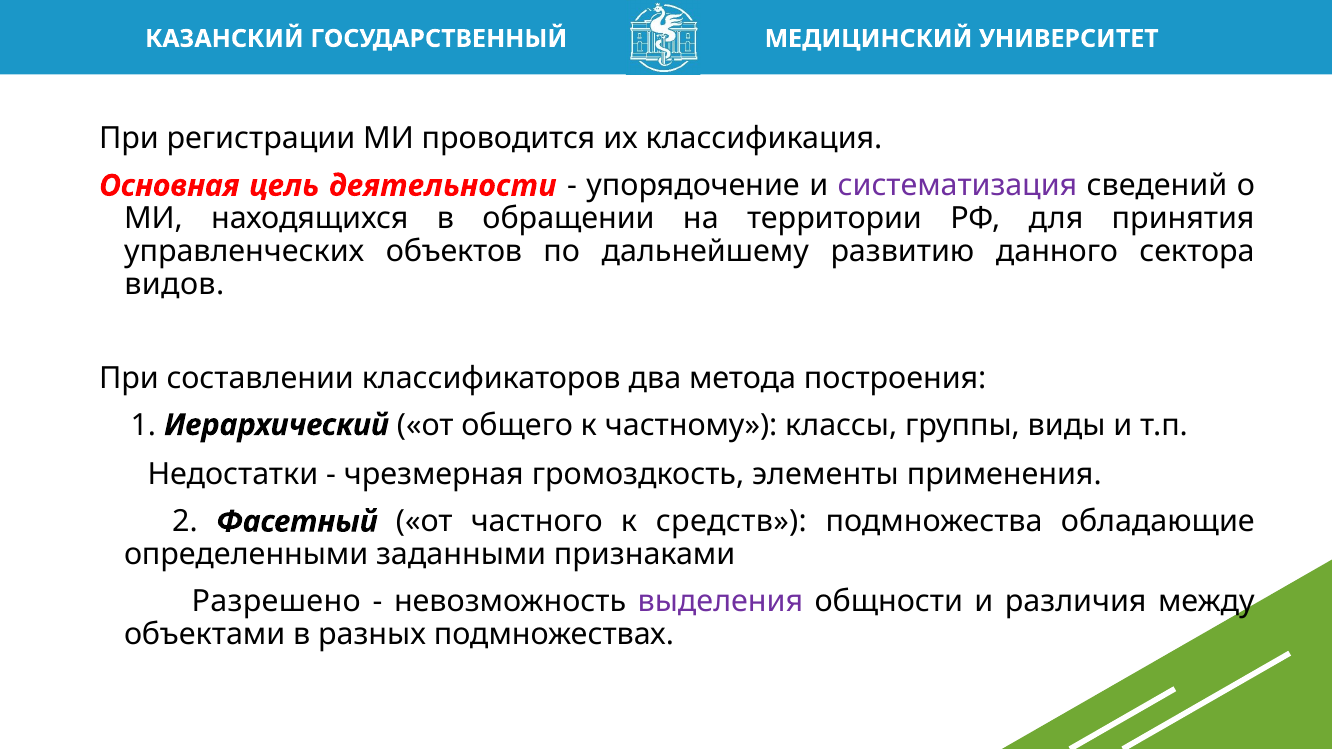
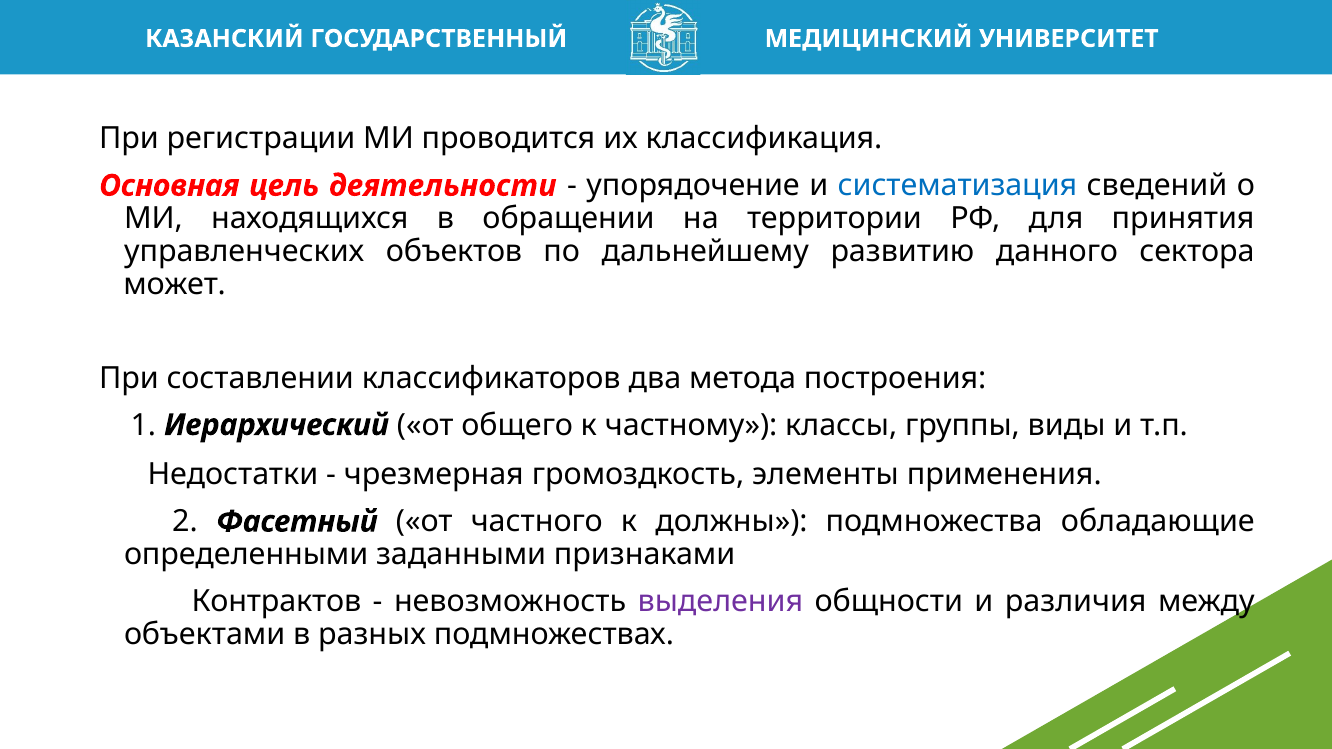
систематизация colour: purple -> blue
видов: видов -> может
средств: средств -> должны
Разрешено: Разрешено -> Контрактов
